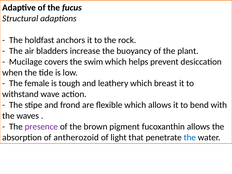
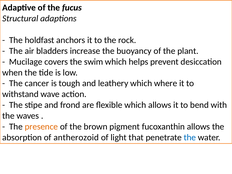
female: female -> cancer
breast: breast -> where
presence colour: purple -> orange
